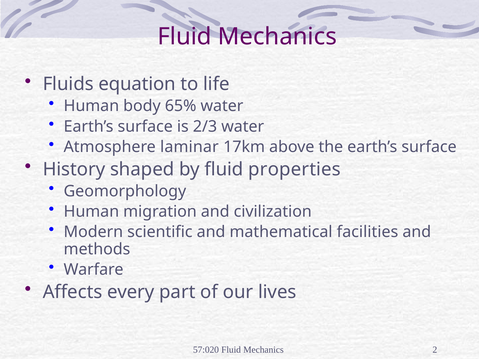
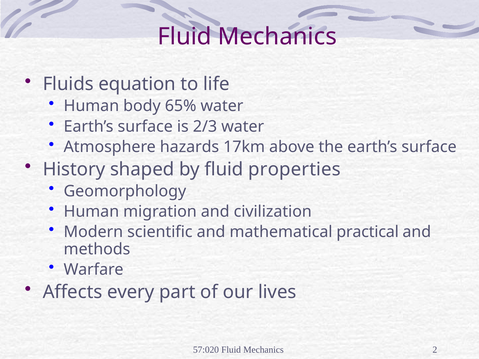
laminar: laminar -> hazards
facilities: facilities -> practical
